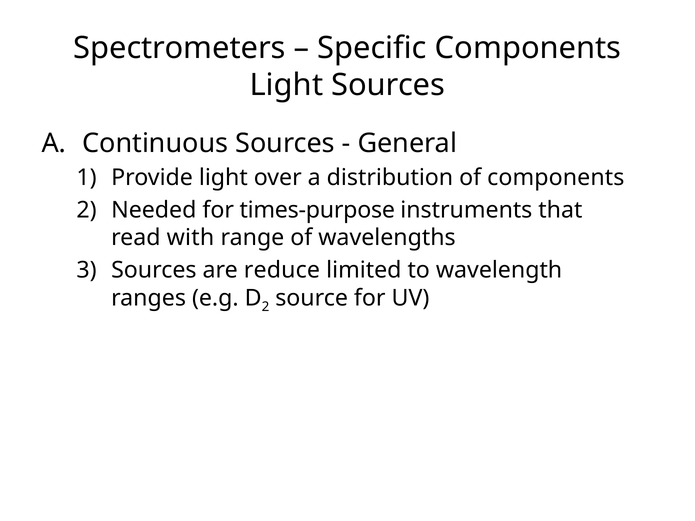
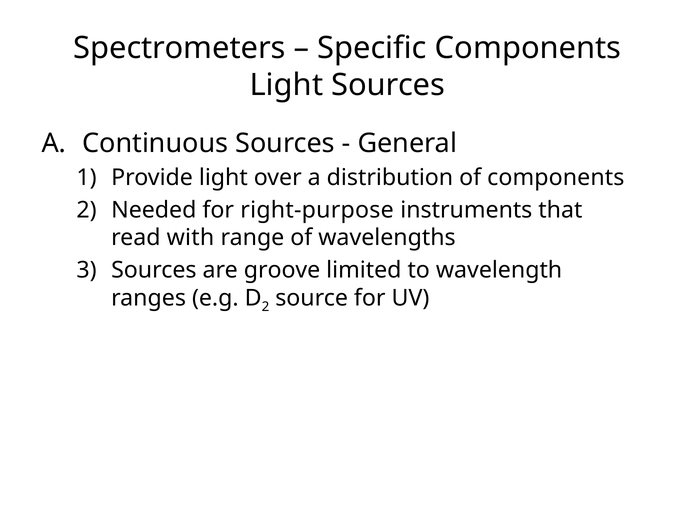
times-purpose: times-purpose -> right-purpose
reduce: reduce -> groove
